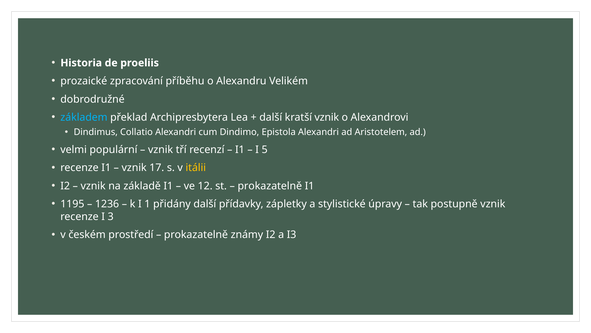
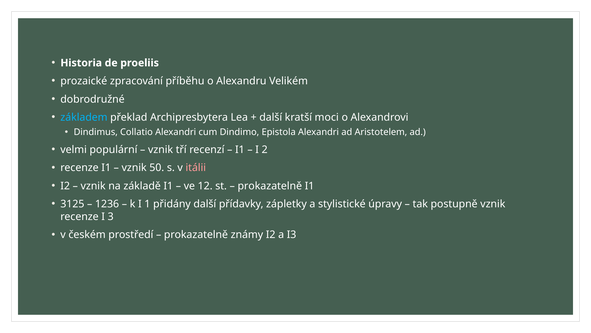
kratší vznik: vznik -> moci
5: 5 -> 2
17: 17 -> 50
itálii colour: yellow -> pink
1195: 1195 -> 3125
